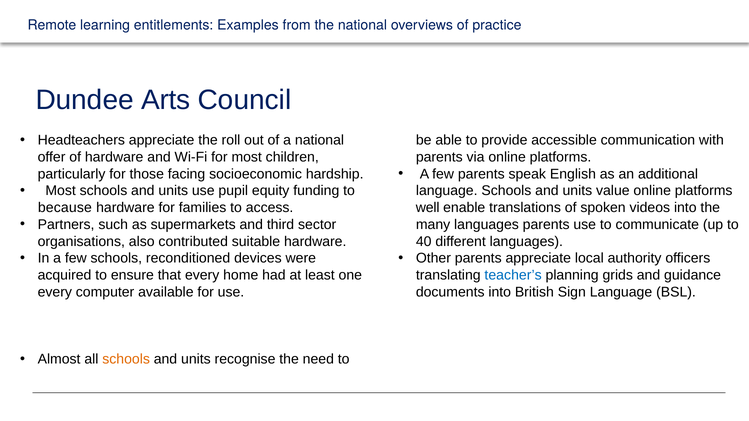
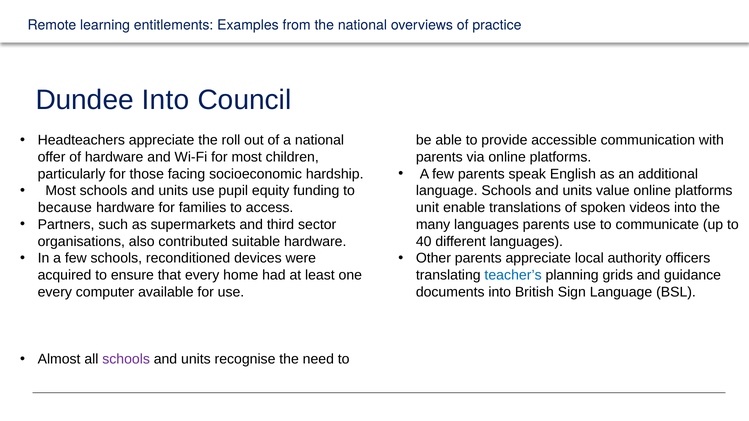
Dundee Arts: Arts -> Into
well: well -> unit
schools at (126, 360) colour: orange -> purple
